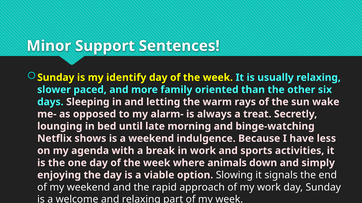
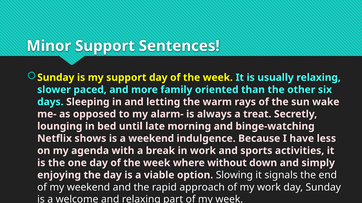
my identify: identify -> support
animals: animals -> without
